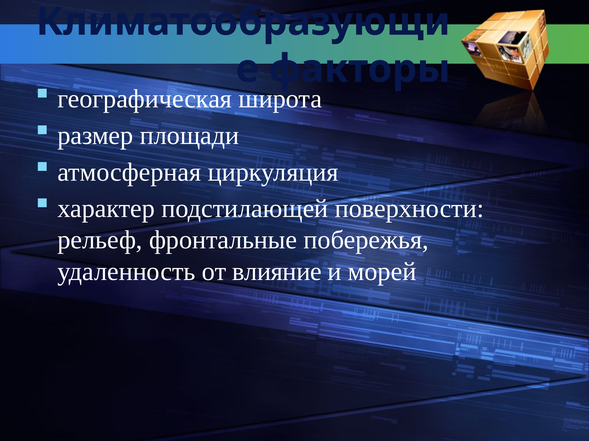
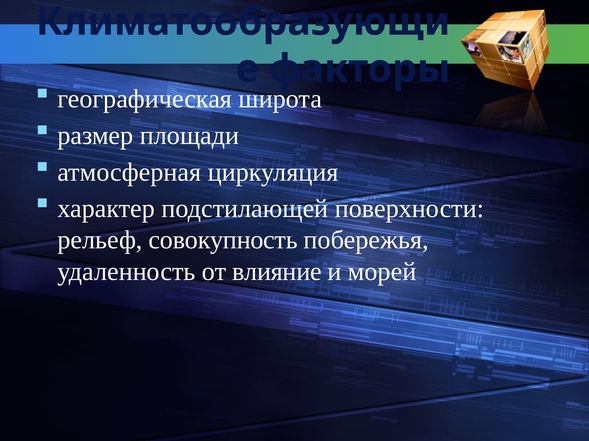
фронтальные: фронтальные -> совокупность
